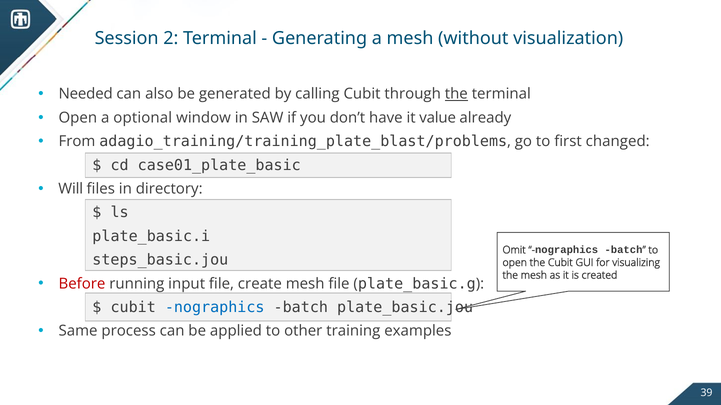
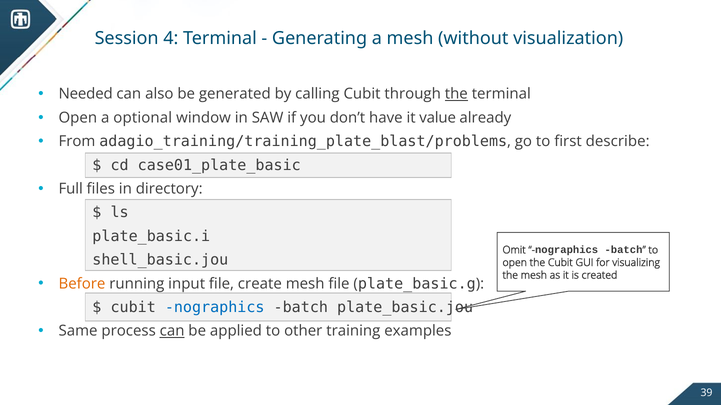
2: 2 -> 4
changed: changed -> describe
Will: Will -> Full
steps_basic.jou: steps_basic.jou -> shell_basic.jou
Before colour: red -> orange
can at (172, 331) underline: none -> present
